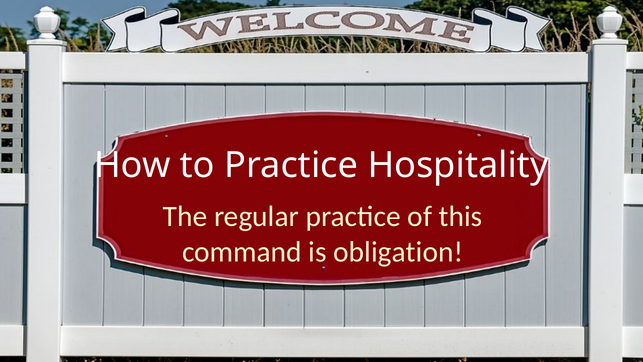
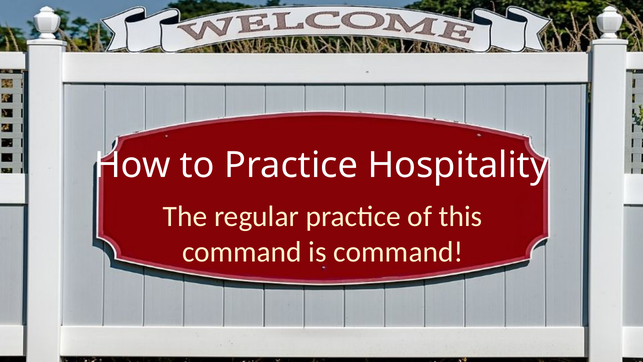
is obligation: obligation -> command
